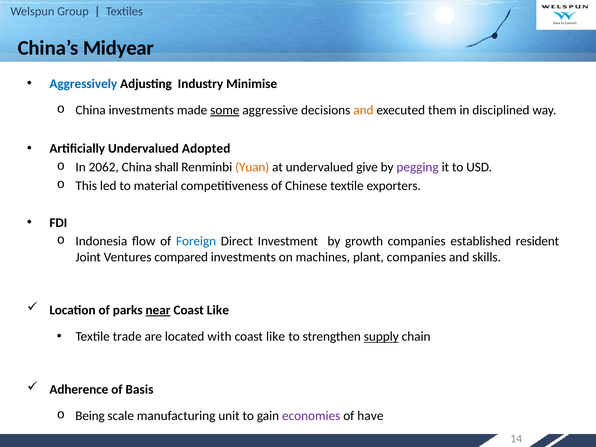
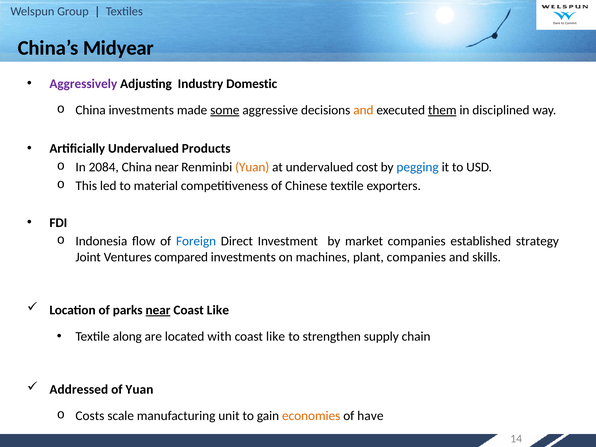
Aggressively colour: blue -> purple
Minimise: Minimise -> Domestic
them underline: none -> present
Adopted: Adopted -> Products
2062: 2062 -> 2084
China shall: shall -> near
give: give -> cost
pegging colour: purple -> blue
growth: growth -> market
resident: resident -> strategy
trade: trade -> along
supply underline: present -> none
Adherence: Adherence -> Addressed
of Basis: Basis -> Yuan
Being: Being -> Costs
economies colour: purple -> orange
